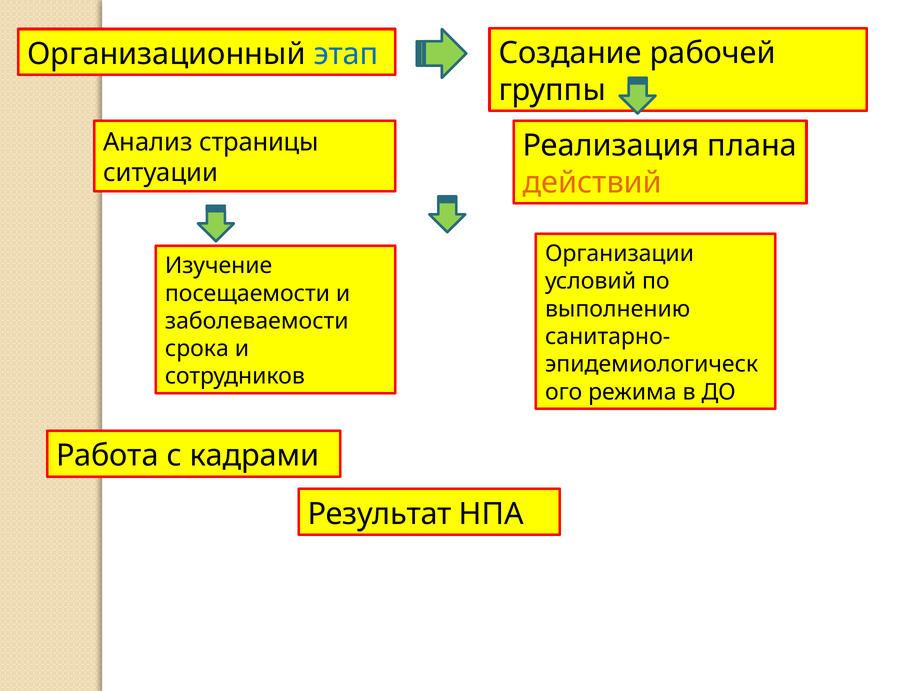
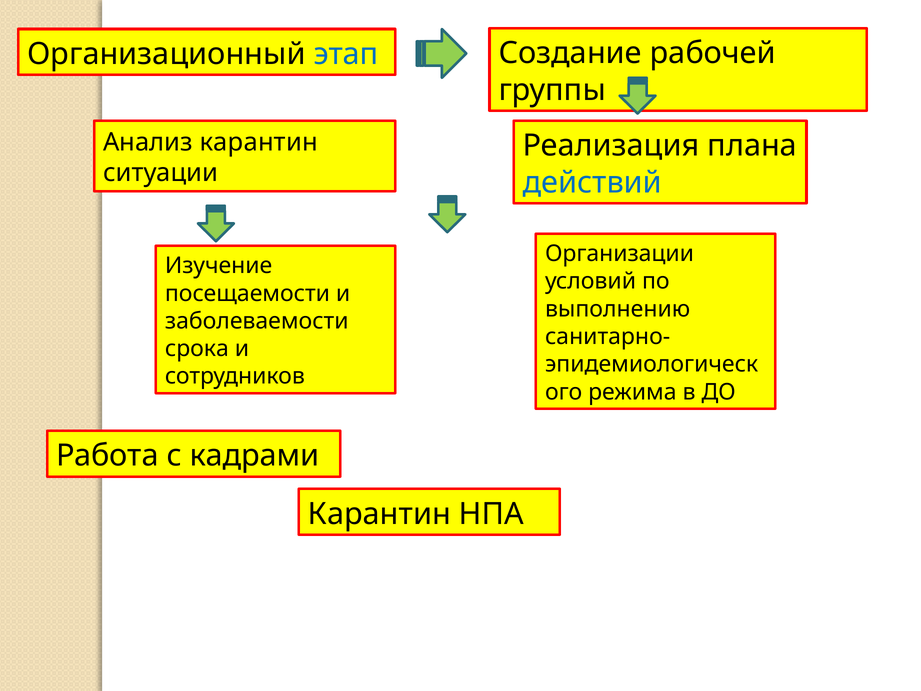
Анализ страницы: страницы -> карантин
действий colour: orange -> blue
Результат at (380, 514): Результат -> Карантин
